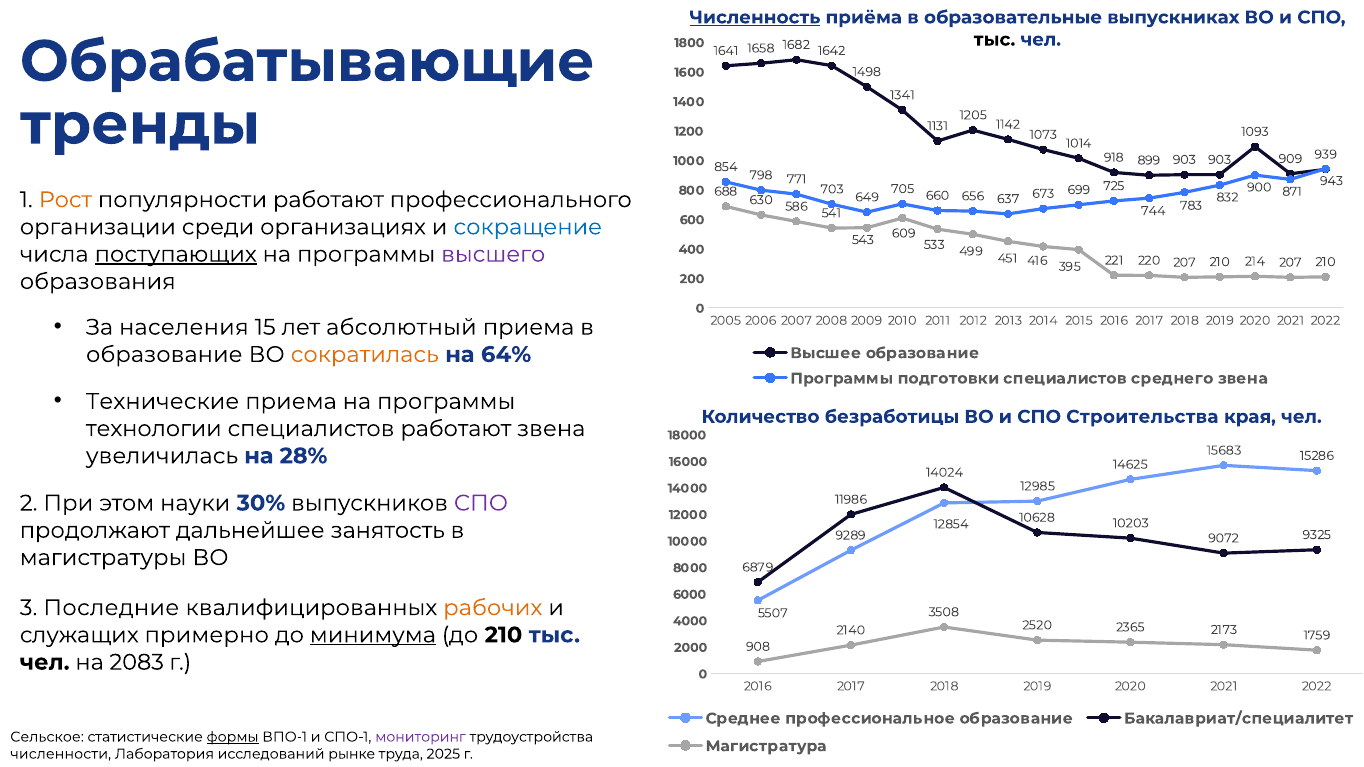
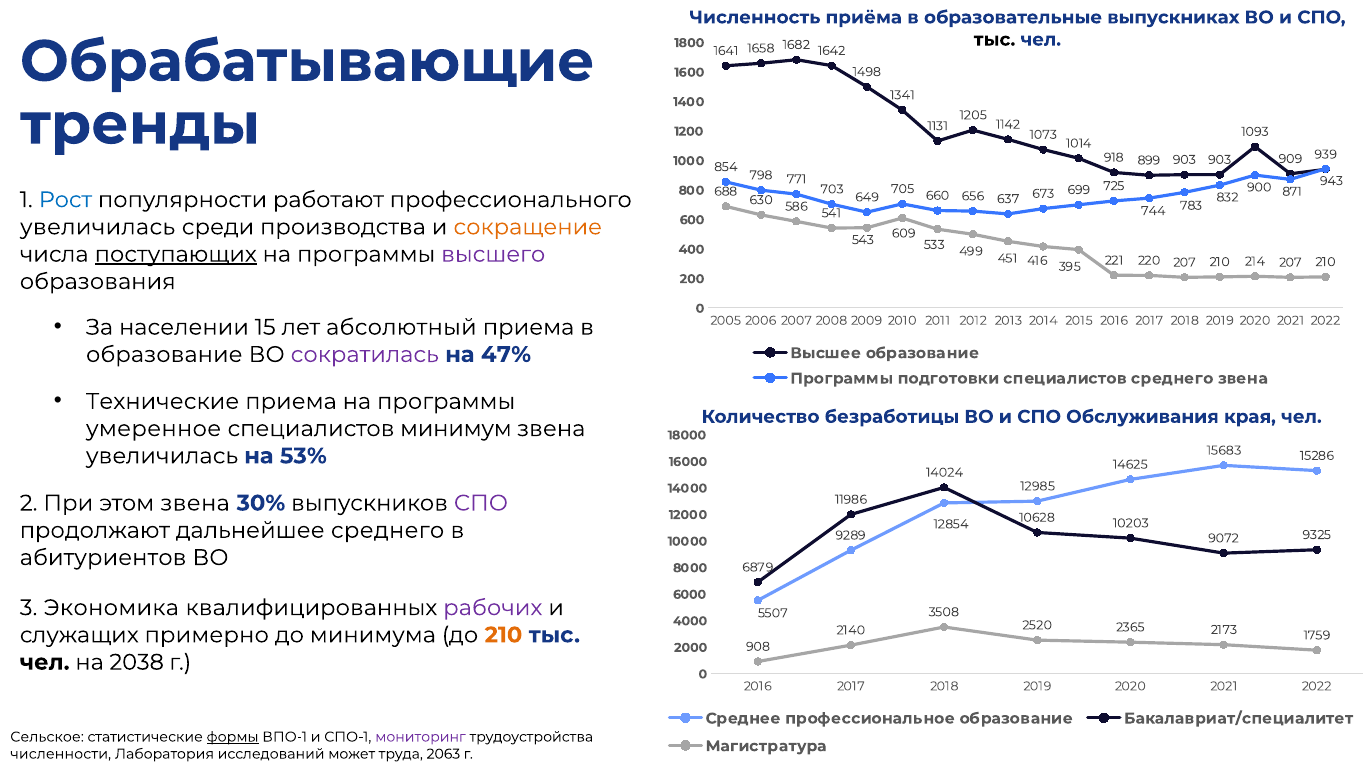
Численность underline: present -> none
Рост colour: orange -> blue
организации at (98, 227): организации -> увеличилась
организациях: организациях -> производства
сокращение colour: blue -> orange
населения: населения -> населении
сократилась colour: orange -> purple
64%: 64% -> 47%
Строительства: Строительства -> Обслуживания
технологии: технологии -> умеренное
специалистов работают: работают -> минимум
28%: 28% -> 53%
этом науки: науки -> звена
дальнейшее занятость: занятость -> среднего
магистратуры: магистратуры -> абитуриентов
Последние: Последние -> Экономика
рабочих colour: orange -> purple
минимума underline: present -> none
210 at (503, 635) colour: black -> orange
2083: 2083 -> 2038
рынке: рынке -> может
2025: 2025 -> 2063
